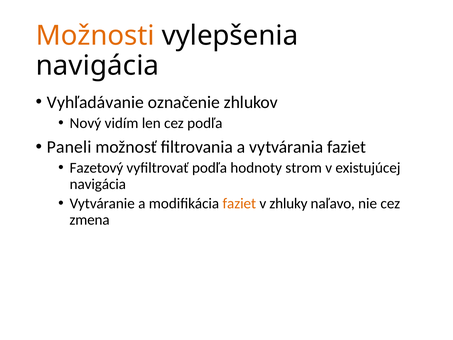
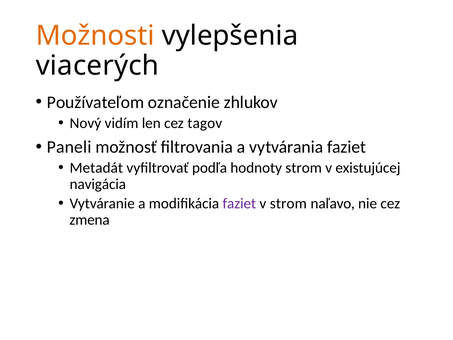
navigácia at (97, 66): navigácia -> viacerých
Vyhľadávanie: Vyhľadávanie -> Používateľom
cez podľa: podľa -> tagov
Fazetový: Fazetový -> Metadát
faziet at (239, 203) colour: orange -> purple
v zhluky: zhluky -> strom
